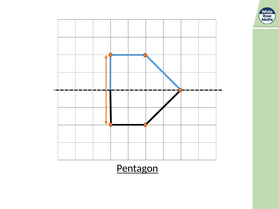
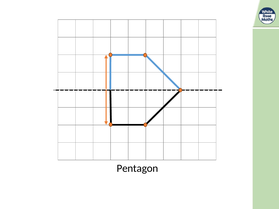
Pentagon underline: present -> none
